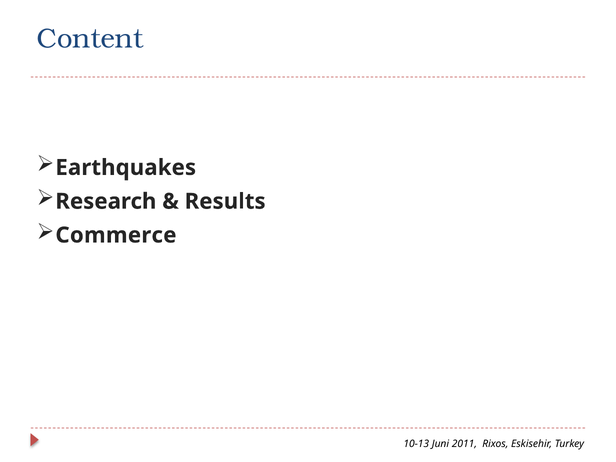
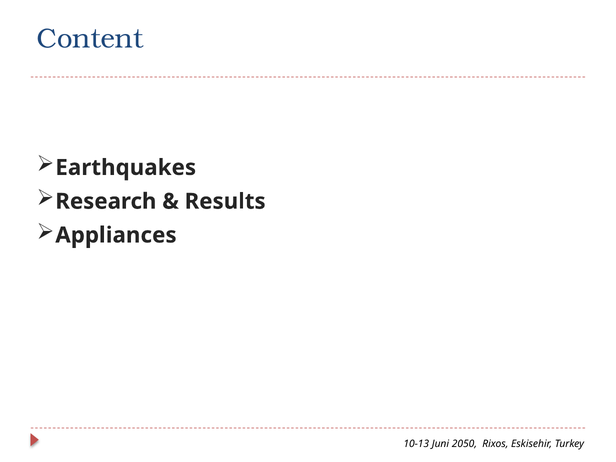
Commerce: Commerce -> Appliances
2011: 2011 -> 2050
